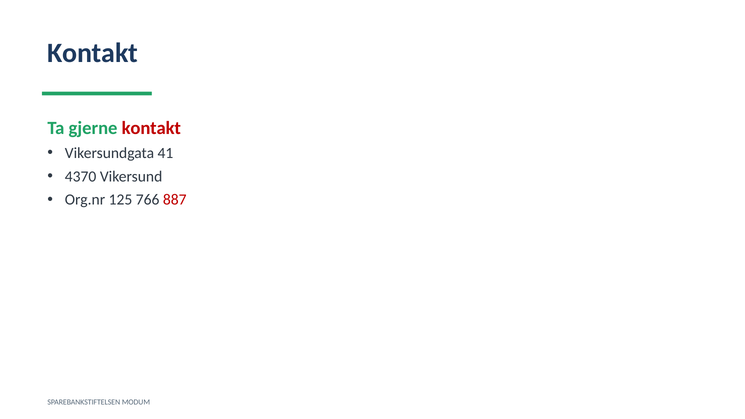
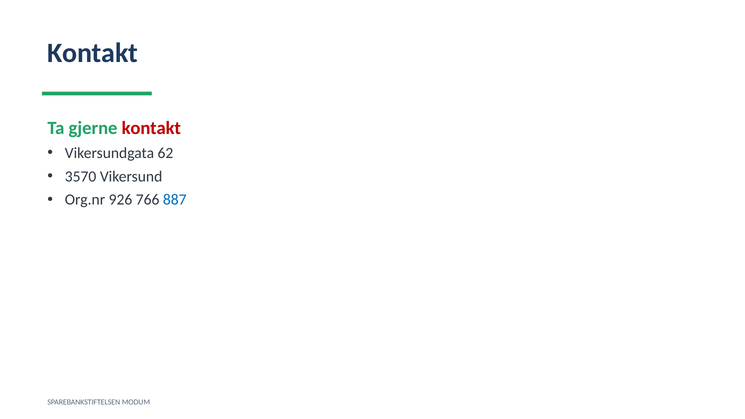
41: 41 -> 62
4370: 4370 -> 3570
125: 125 -> 926
887 colour: red -> blue
